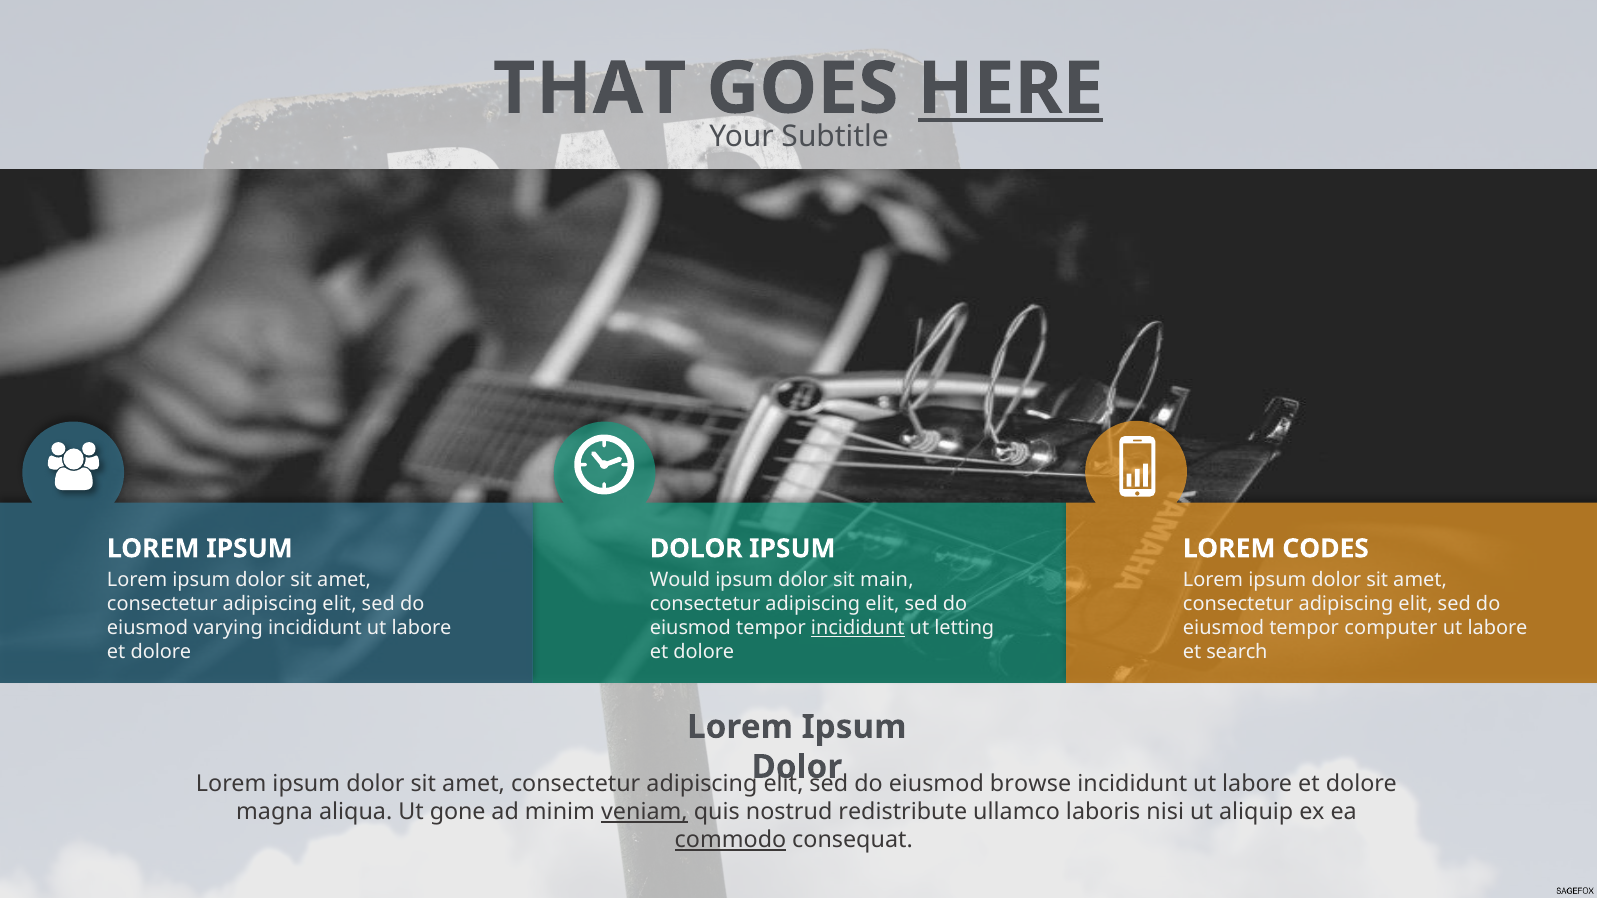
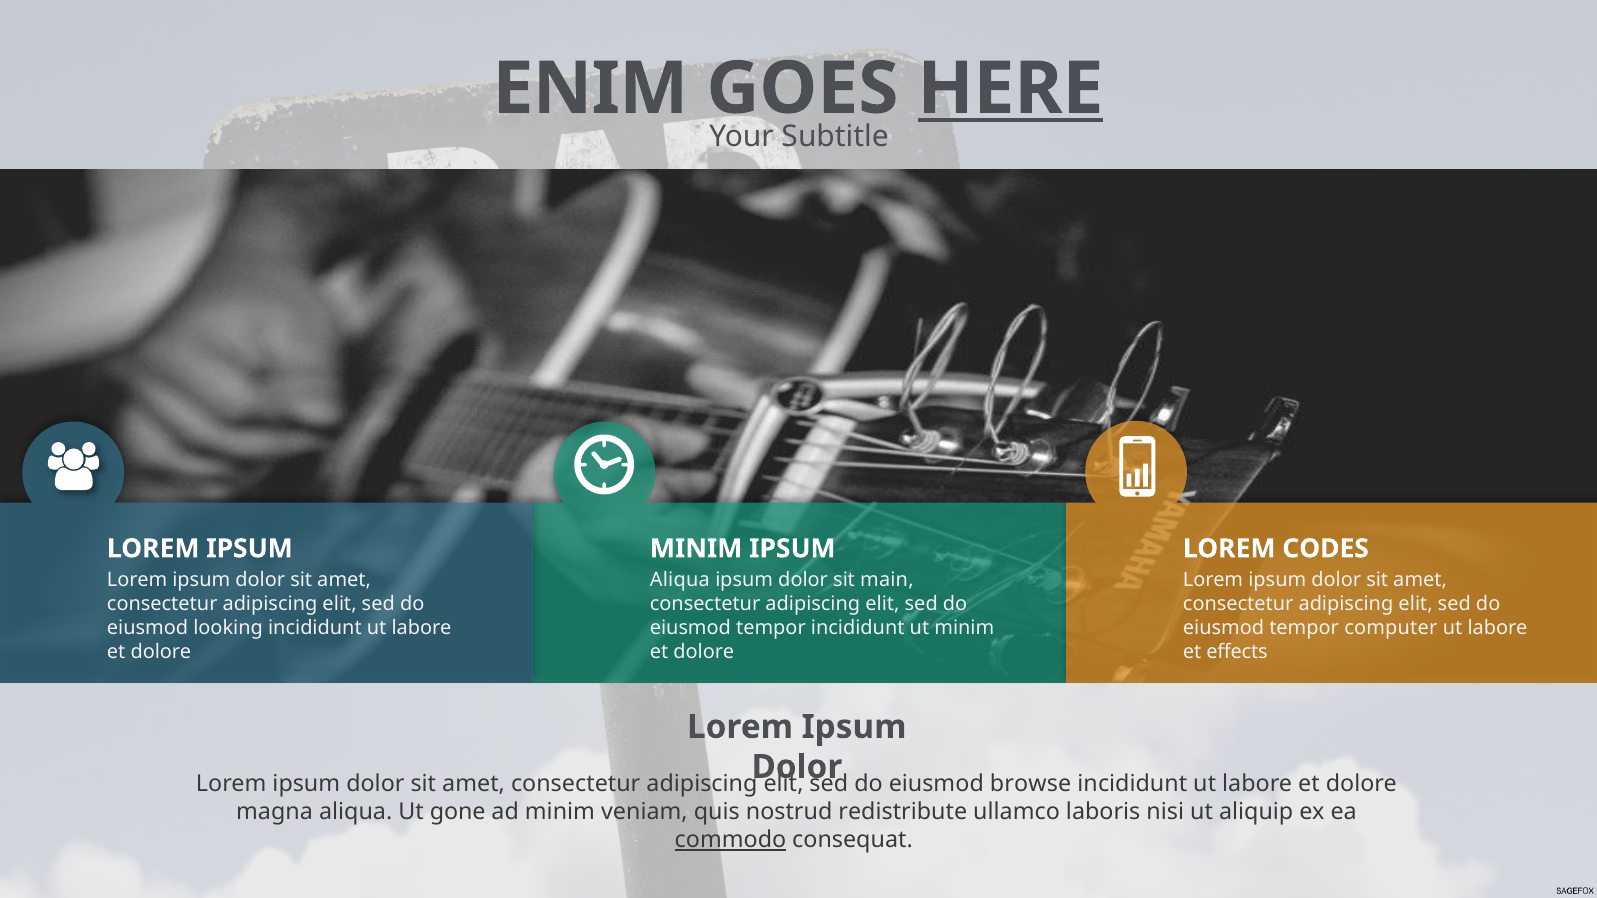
THAT: THAT -> ENIM
DOLOR at (696, 549): DOLOR -> MINIM
Would at (680, 580): Would -> Aliqua
varying: varying -> looking
incididunt at (858, 628) underline: present -> none
ut letting: letting -> minim
search: search -> effects
veniam underline: present -> none
